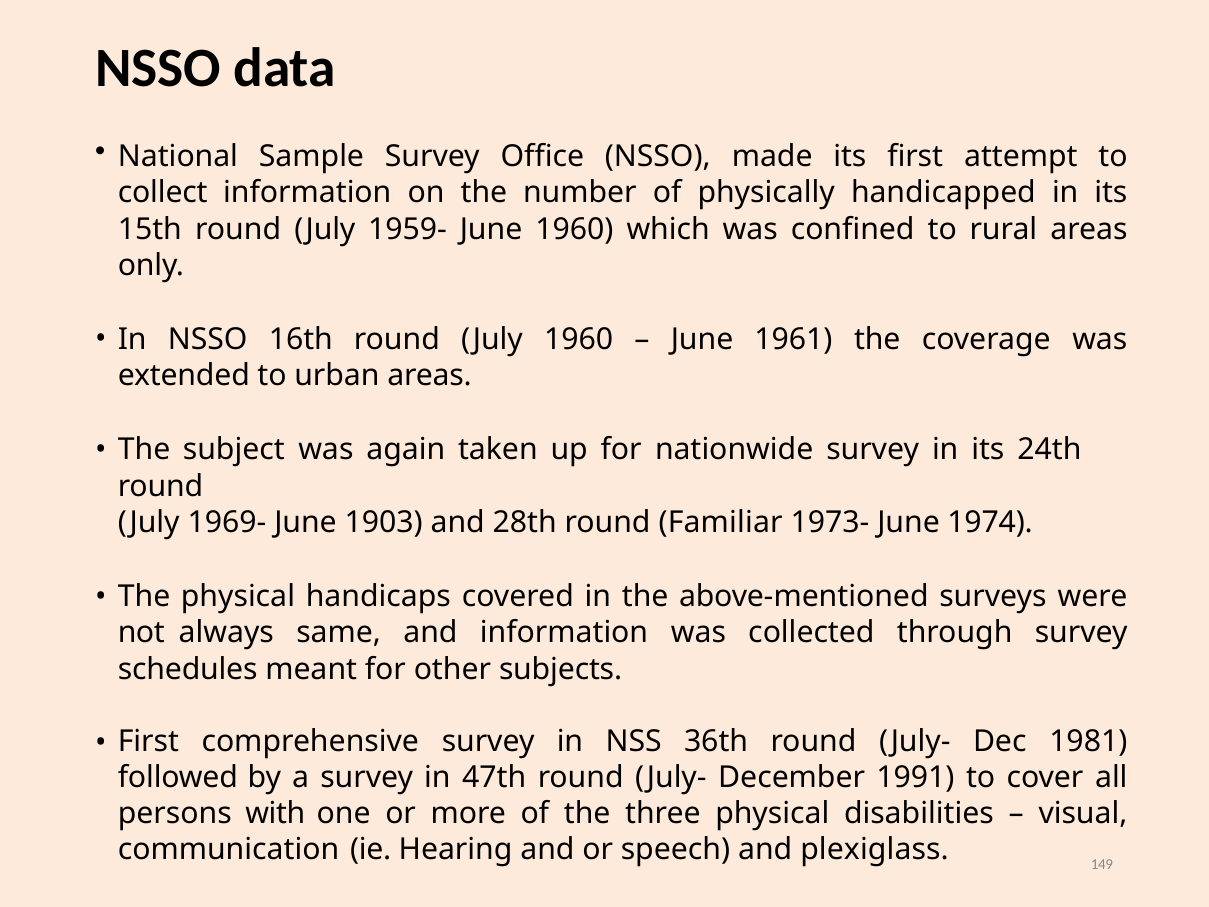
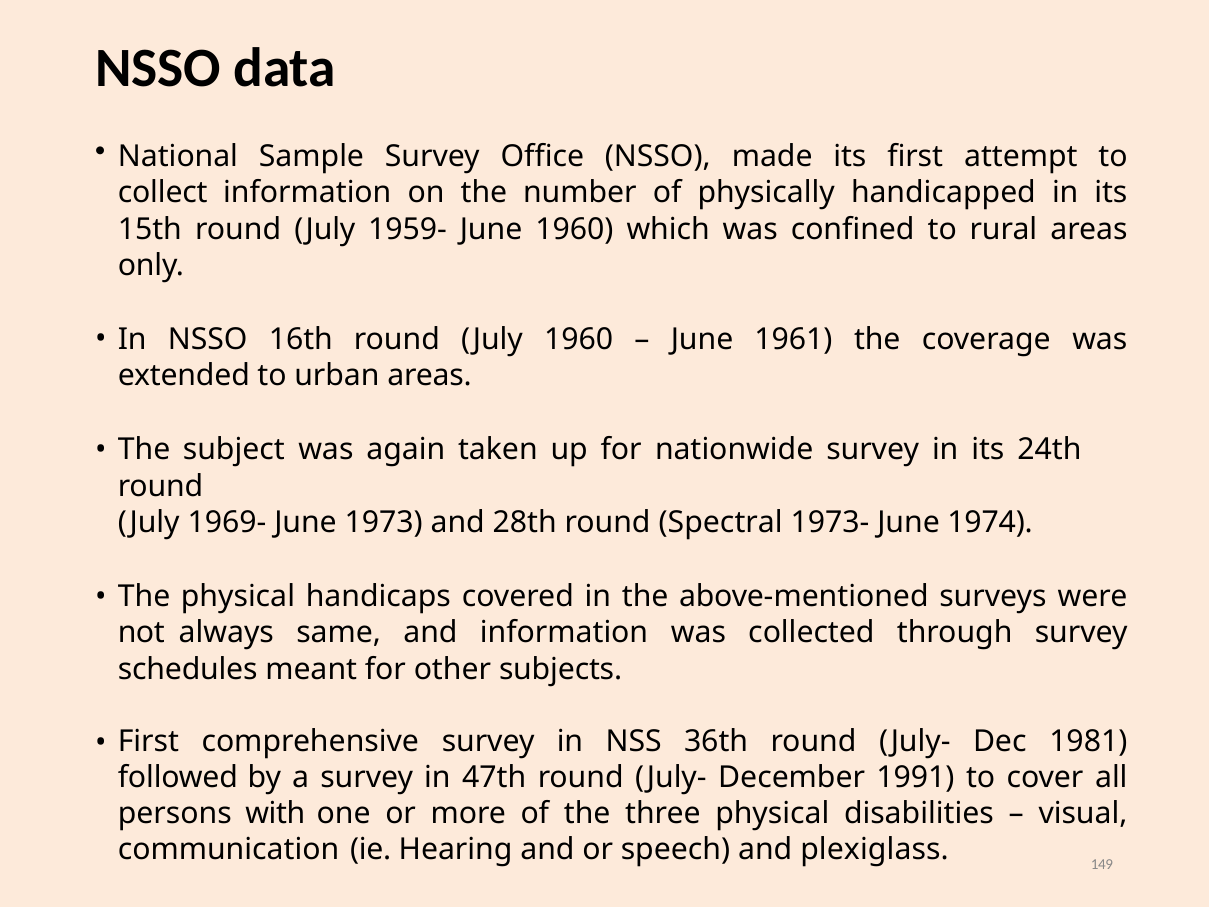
1903: 1903 -> 1973
Familiar: Familiar -> Spectral
